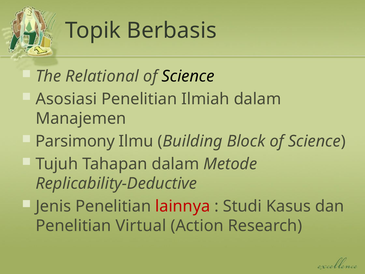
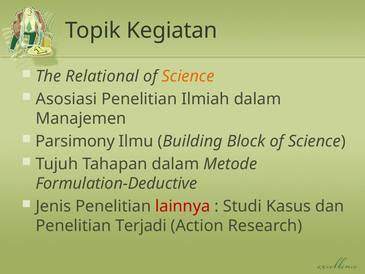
Berbasis: Berbasis -> Kegiatan
Science at (188, 76) colour: black -> orange
Replicability-Deductive: Replicability-Deductive -> Formulation-Deductive
Virtual: Virtual -> Terjadi
